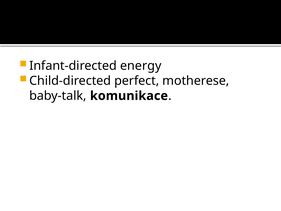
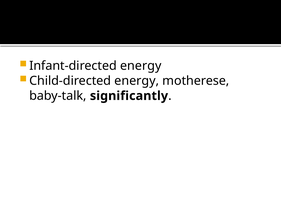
Child-directed perfect: perfect -> energy
komunikace: komunikace -> significantly
